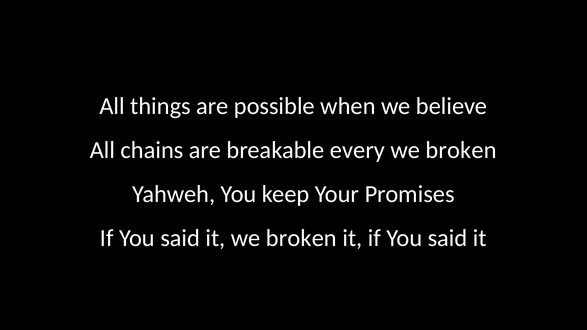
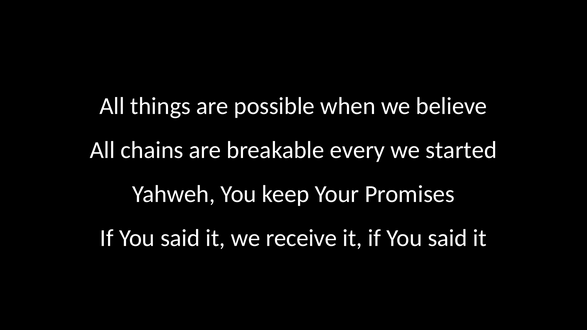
broken at (461, 150): broken -> started
it we broken: broken -> receive
